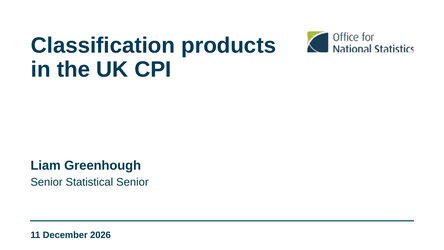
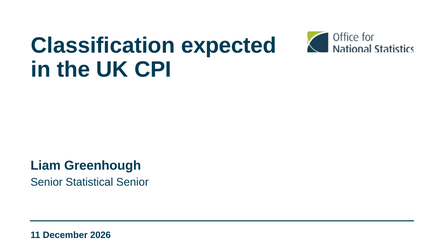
products: products -> expected
